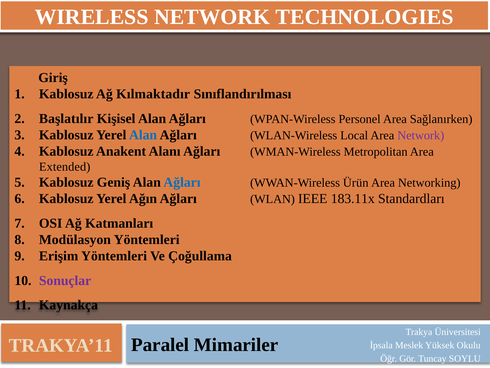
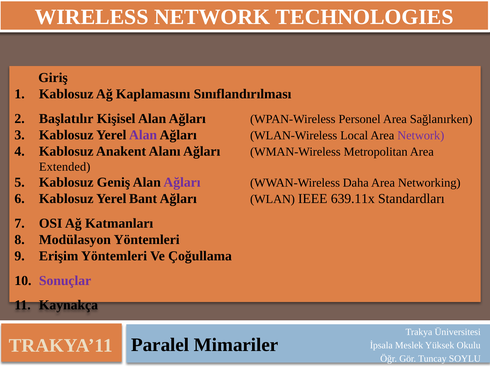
Kılmaktadır: Kılmaktadır -> Kaplamasını
Alan at (143, 135) colour: blue -> purple
Ağları at (182, 182) colour: blue -> purple
Ürün: Ürün -> Daha
Ağın: Ağın -> Bant
183.11x: 183.11x -> 639.11x
